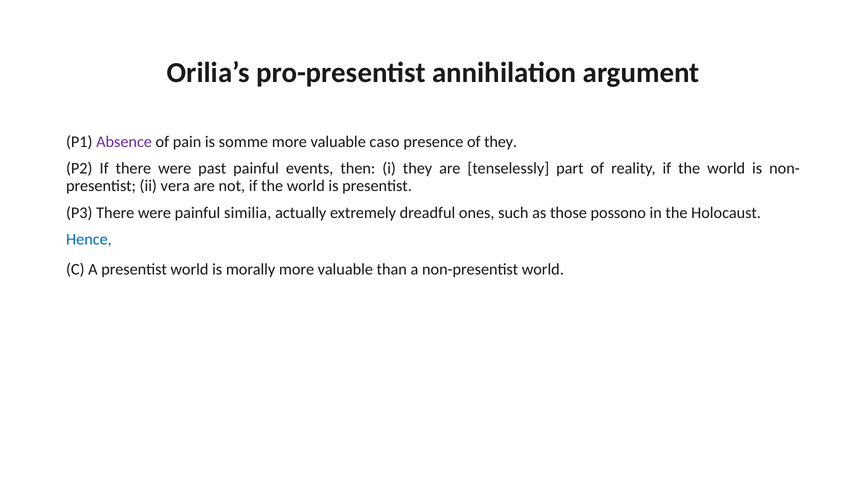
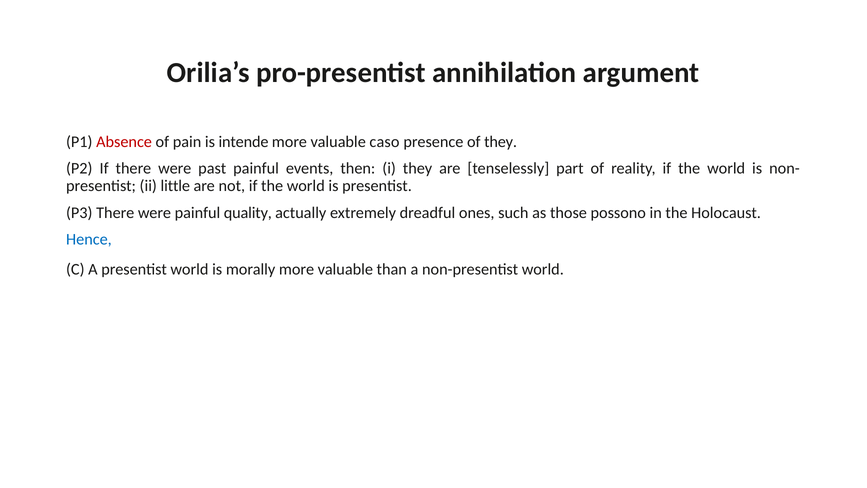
Absence colour: purple -> red
somme: somme -> intende
vera: vera -> little
similia: similia -> quality
